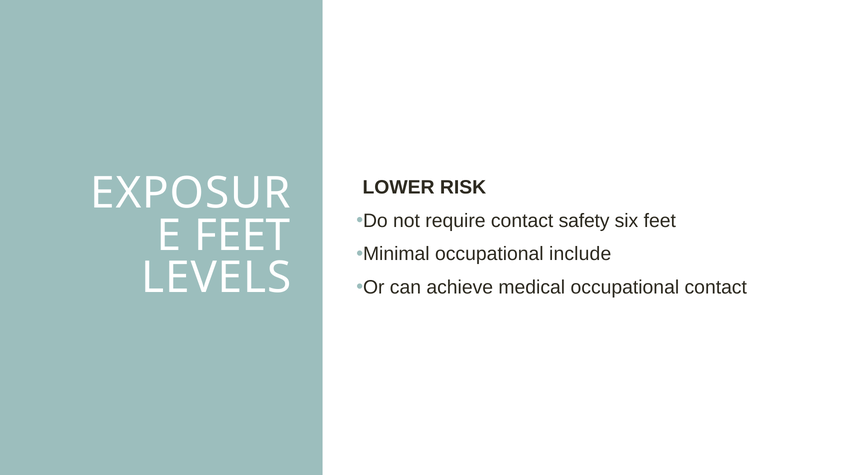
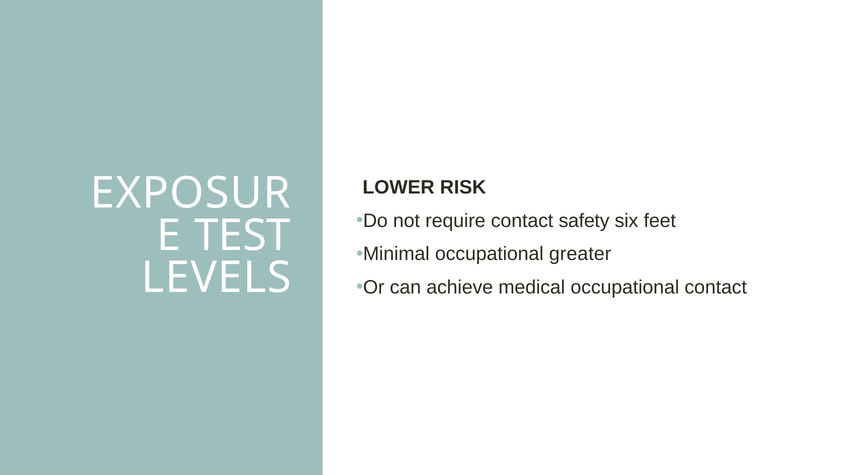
FEET at (242, 236): FEET -> TEST
include: include -> greater
